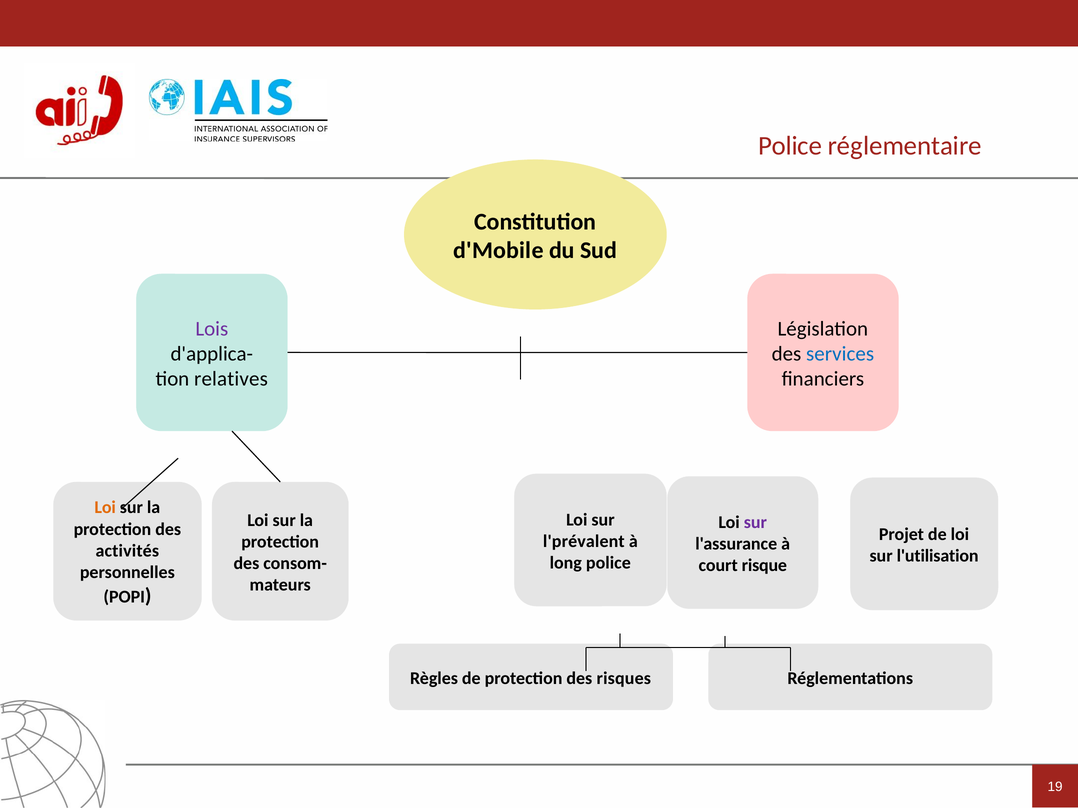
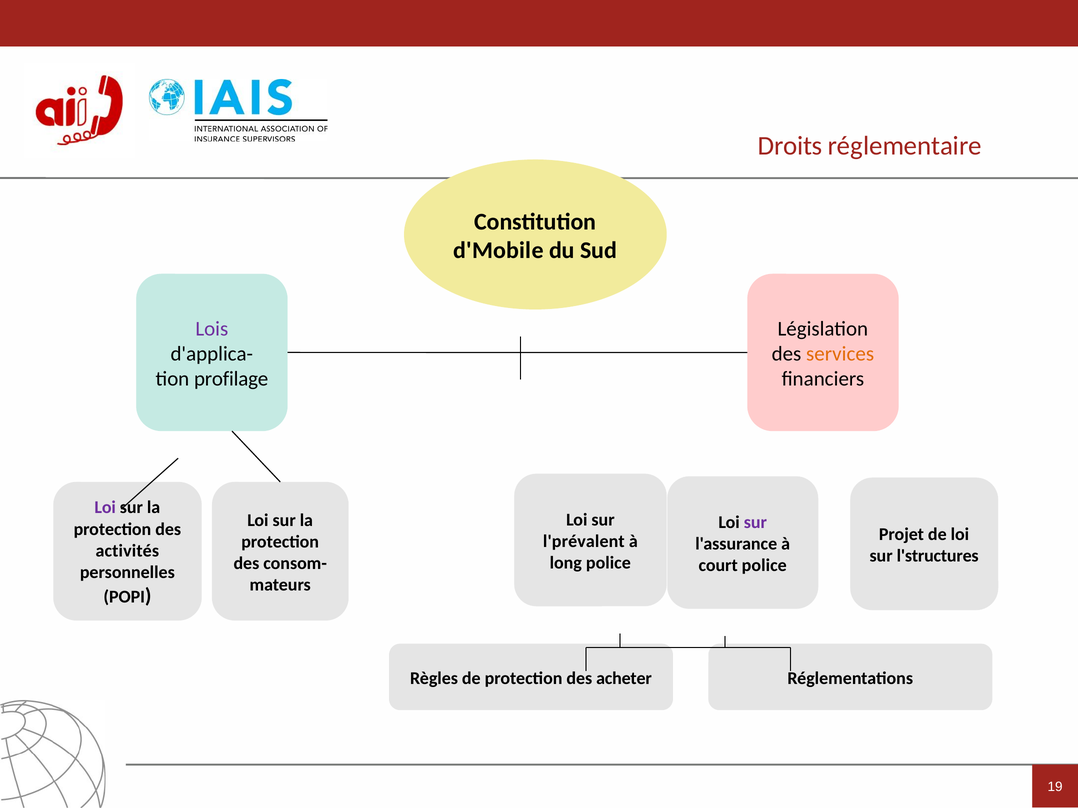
Police at (790, 146): Police -> Droits
services colour: blue -> orange
relatives: relatives -> profilage
Loi at (105, 508) colour: orange -> purple
l'utilisation: l'utilisation -> l'structures
court risque: risque -> police
risques: risques -> acheter
